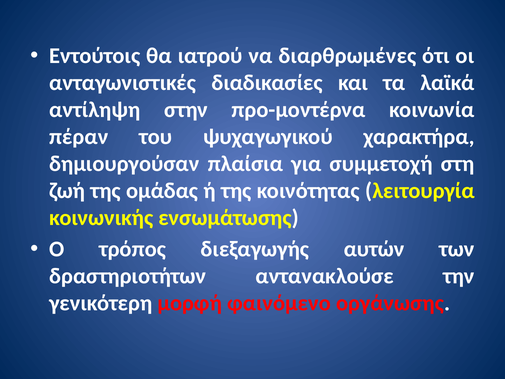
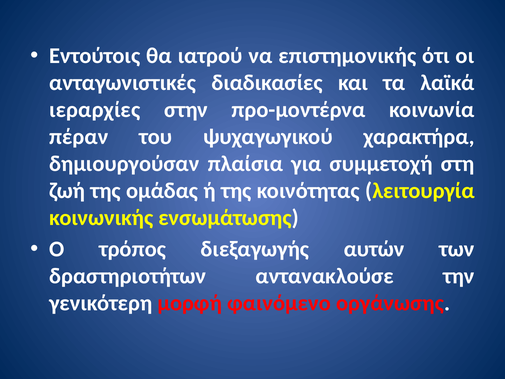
διαρθρωμένες: διαρθρωμένες -> επιστημονικής
αντίληψη: αντίληψη -> ιεραρχίες
